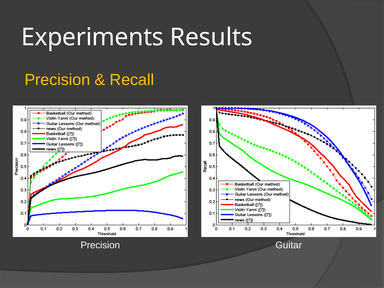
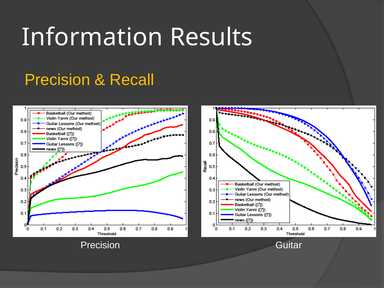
Experiments: Experiments -> Information
